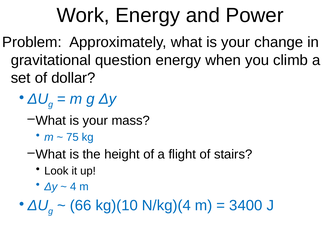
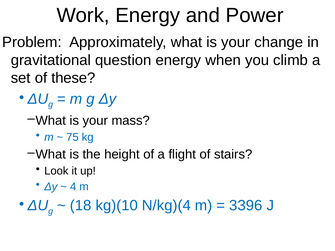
dollar: dollar -> these
66: 66 -> 18
3400: 3400 -> 3396
